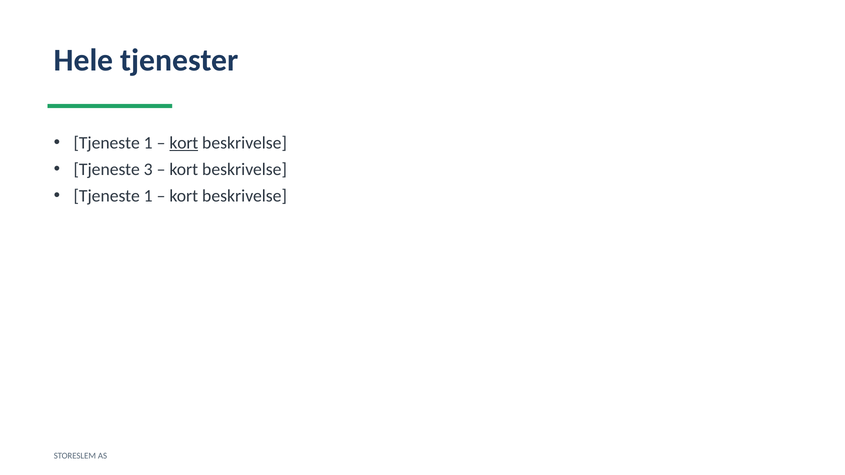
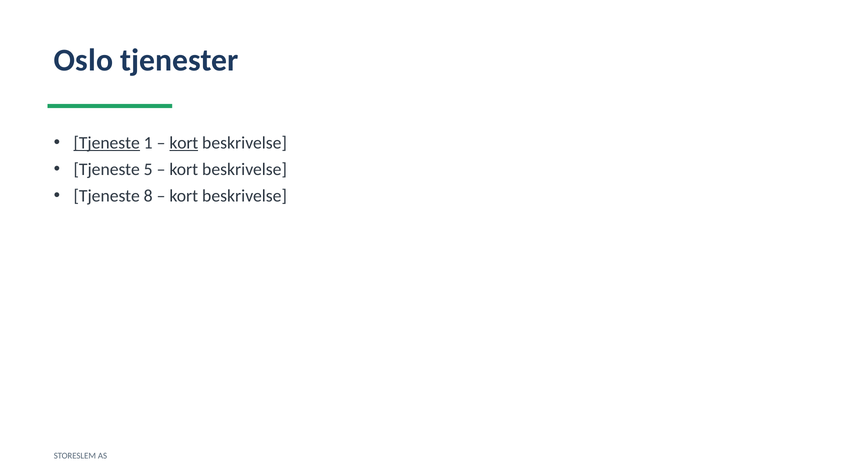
Hele: Hele -> Oslo
Tjeneste at (107, 143) underline: none -> present
3: 3 -> 5
1 at (148, 196): 1 -> 8
